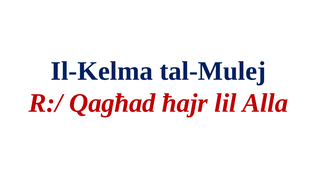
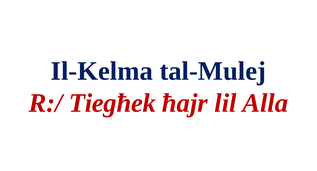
Qagħad: Qagħad -> Tiegħek
